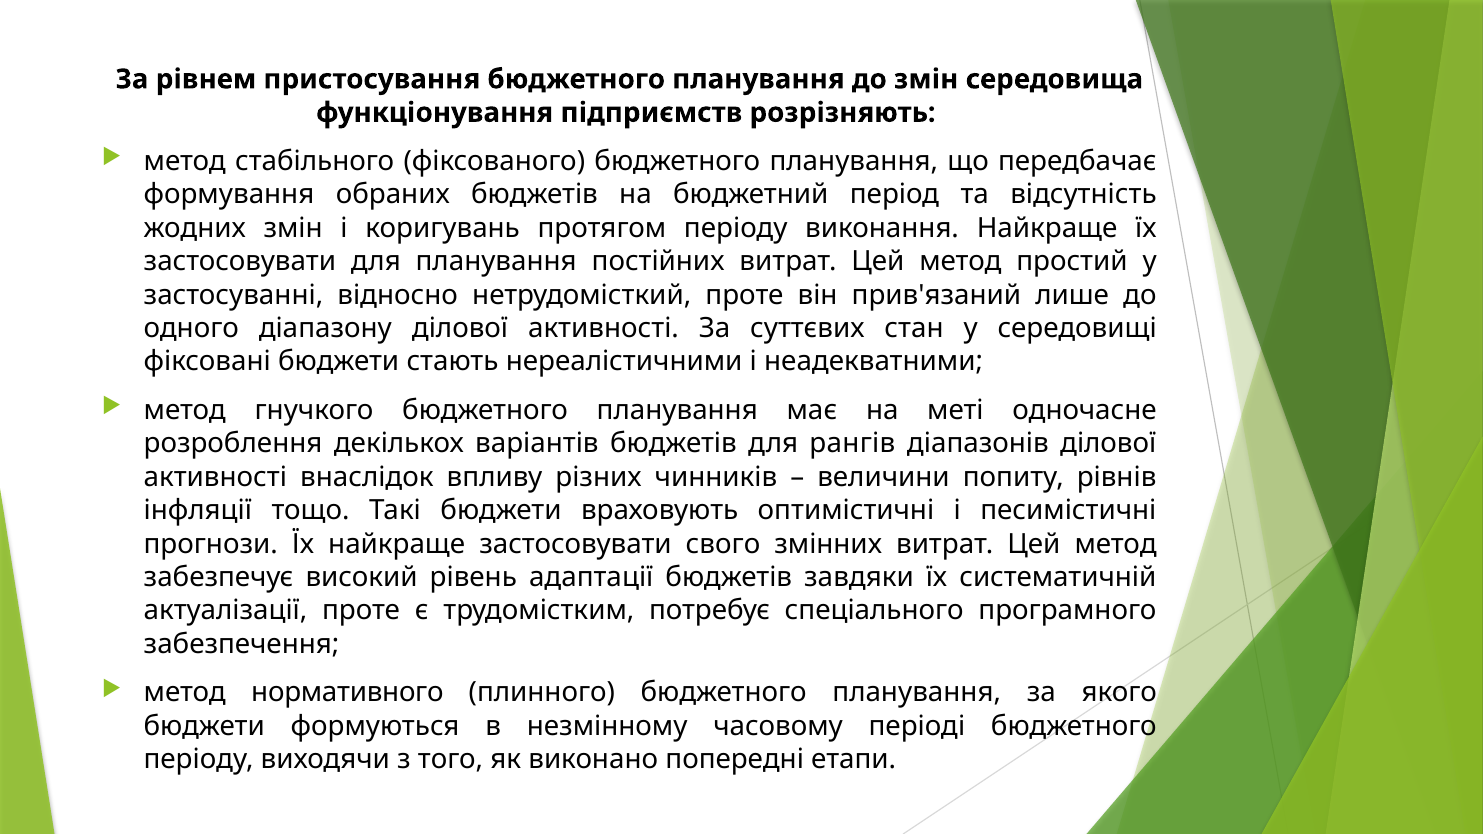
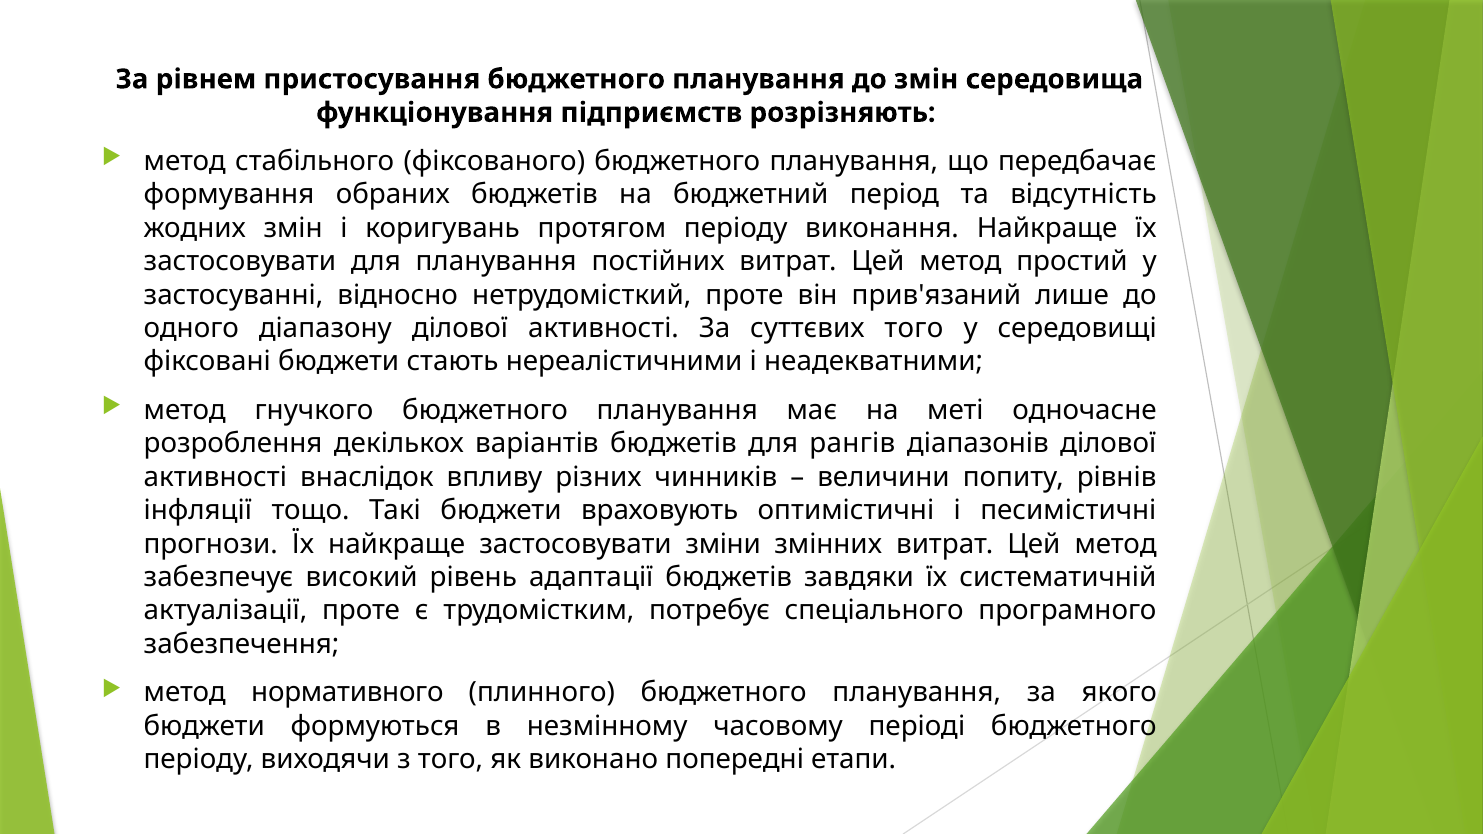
суттєвих стан: стан -> того
свого: свого -> зміни
